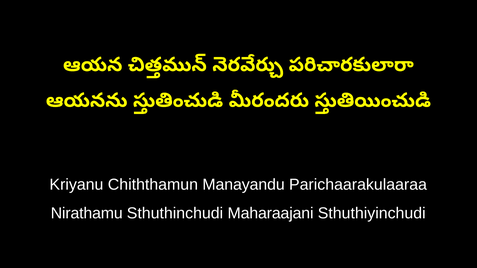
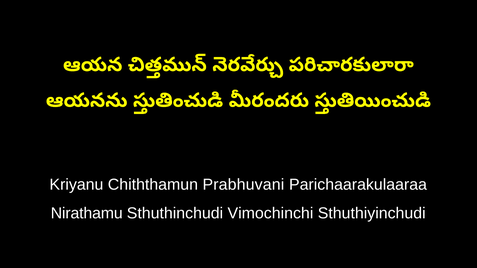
Manayandu: Manayandu -> Prabhuvani
Maharaajani: Maharaajani -> Vimochinchi
